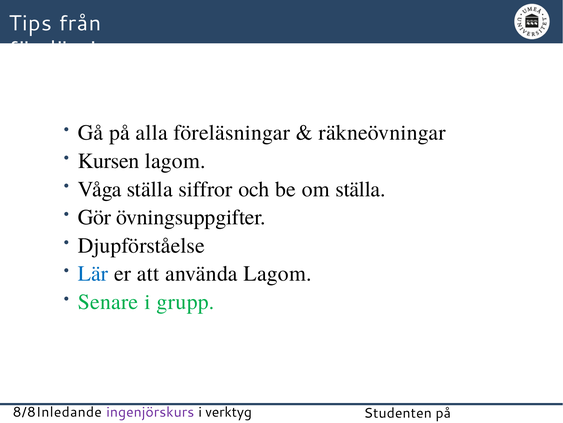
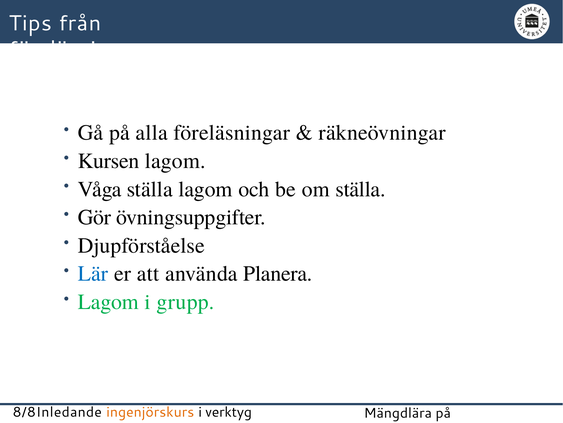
ställa siffror: siffror -> lagom
använda Lagom: Lagom -> Planera
Senare at (108, 302): Senare -> Lagom
ingenjörskurs colour: purple -> orange
Studenten: Studenten -> Mängdlära
